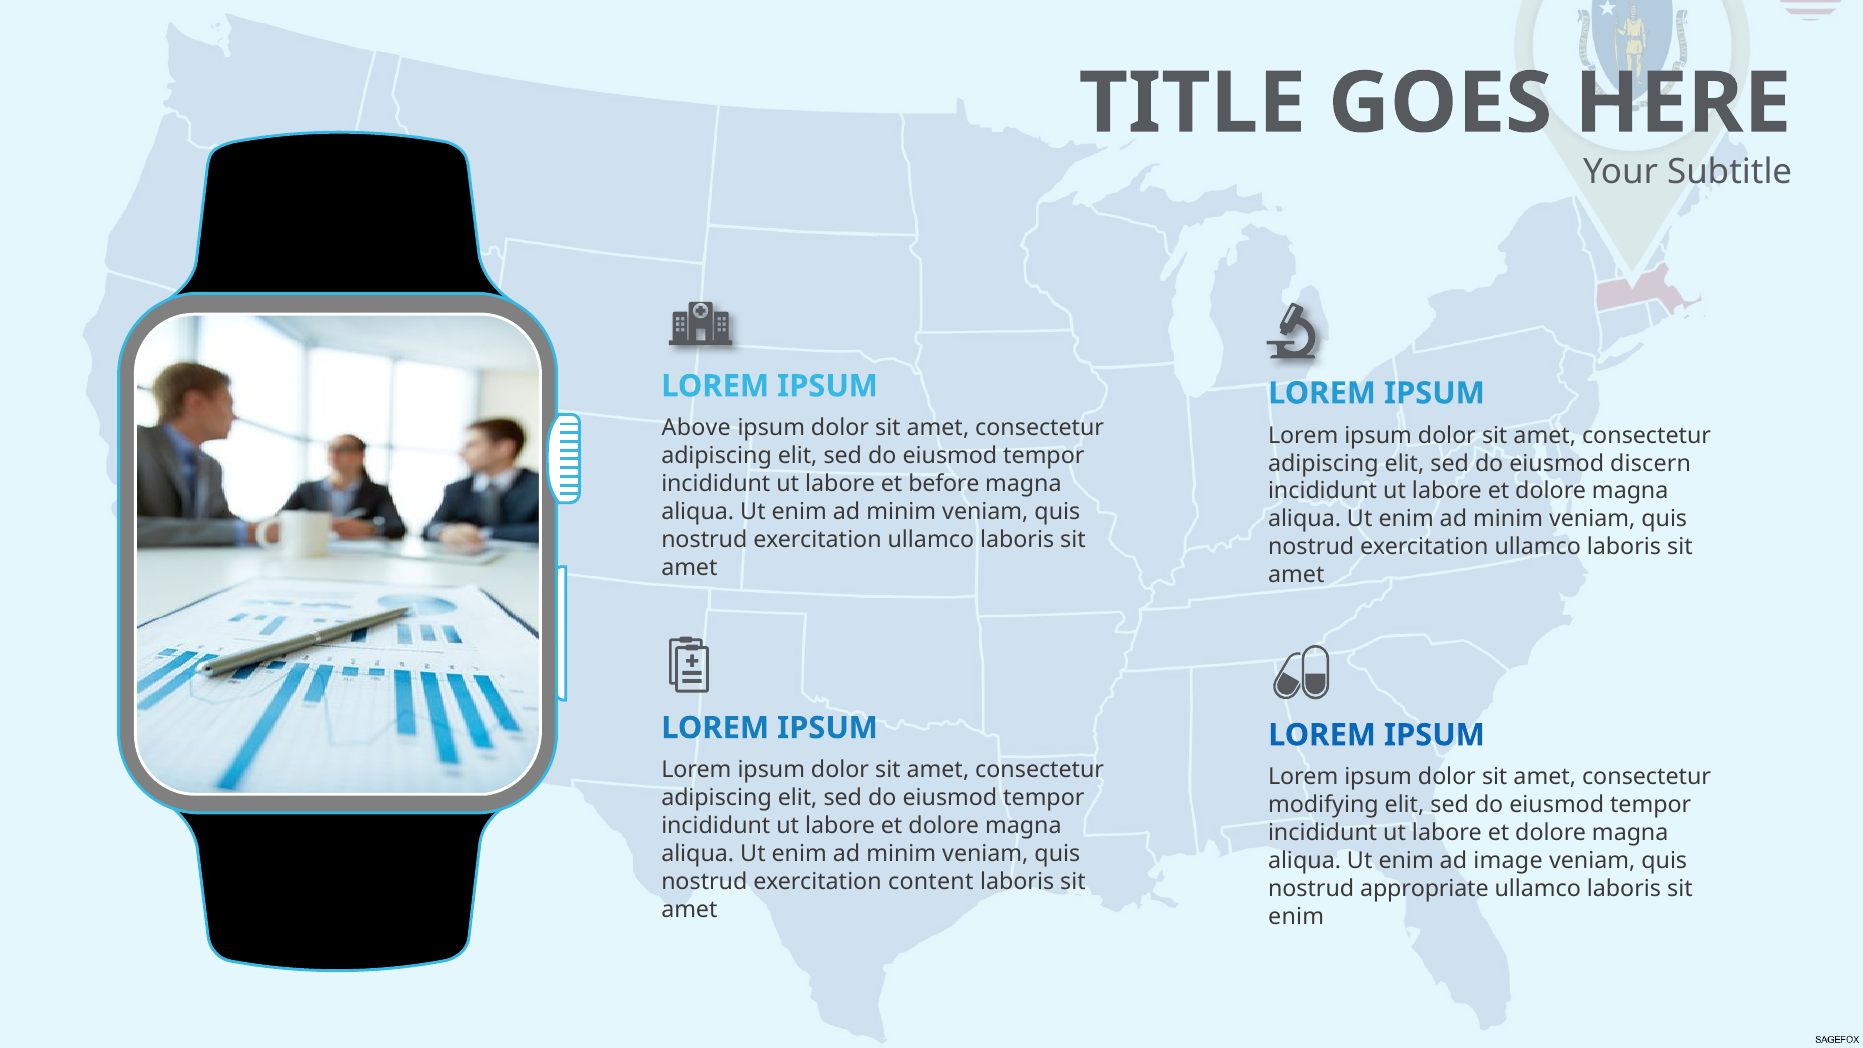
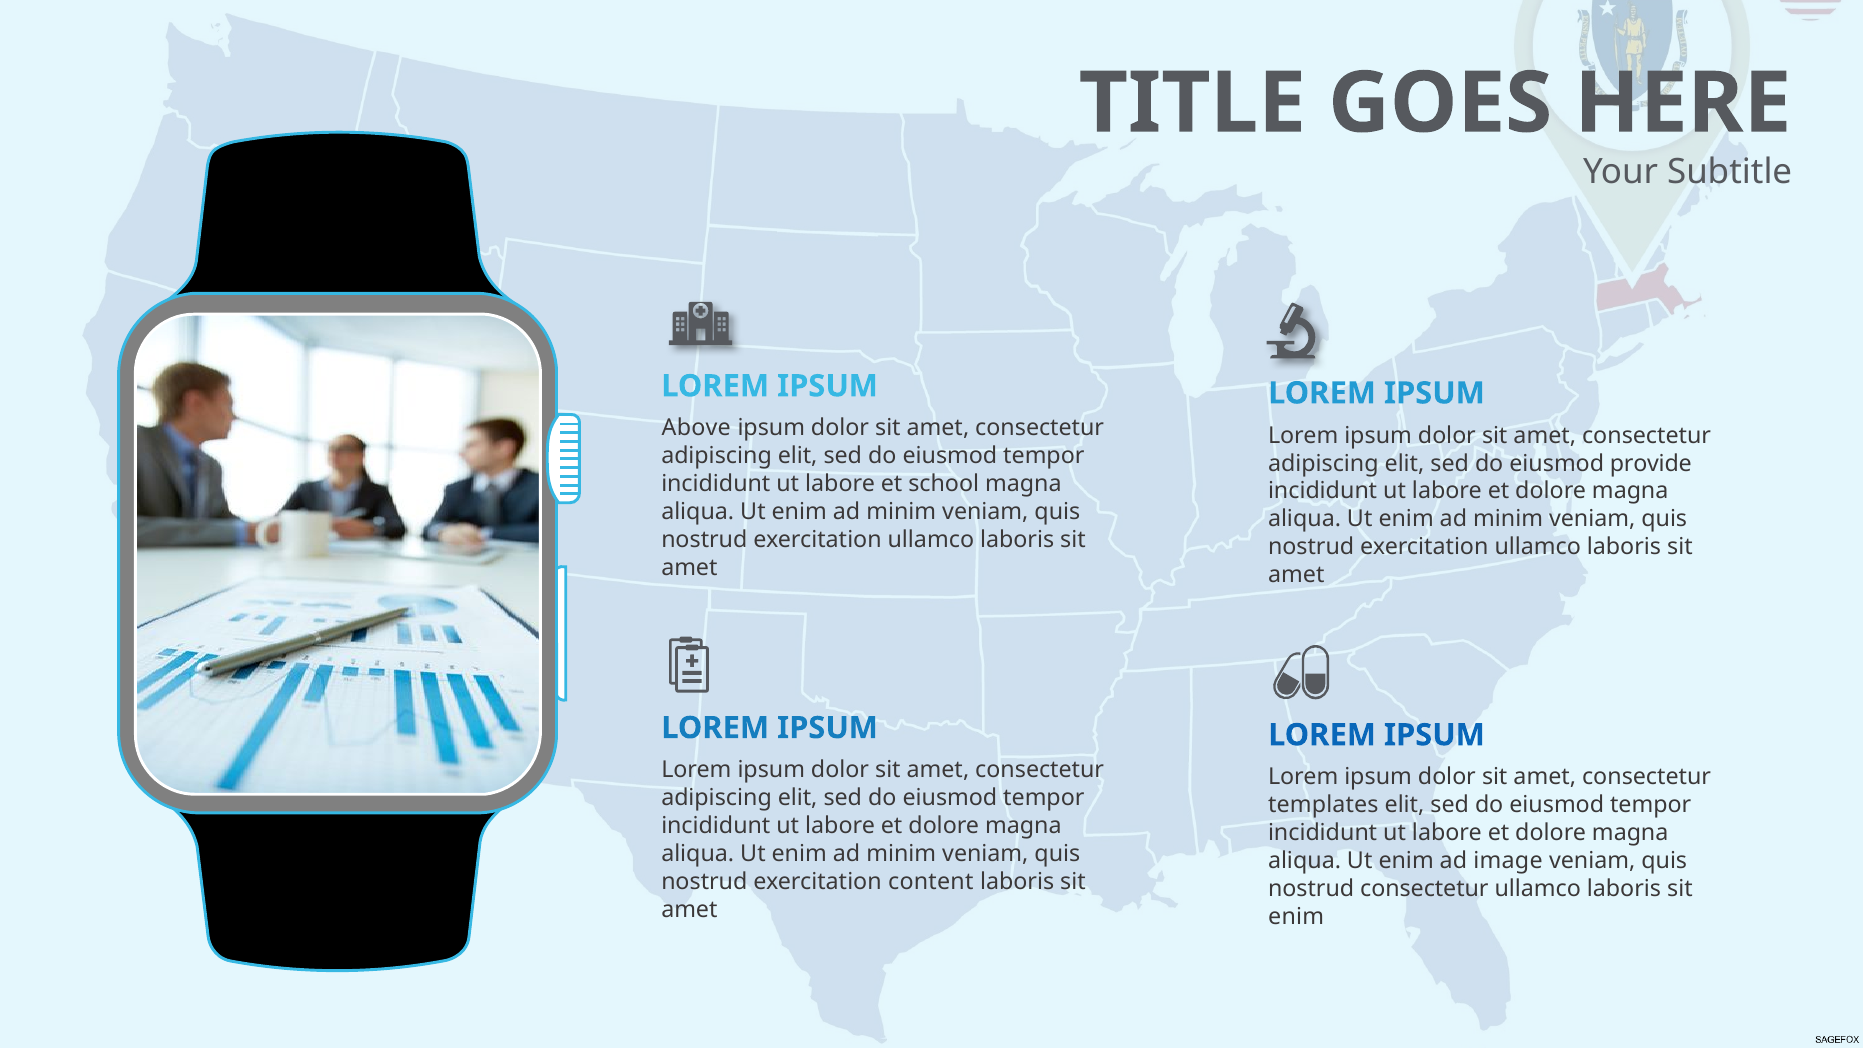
discern: discern -> provide
before: before -> school
modifying: modifying -> templates
nostrud appropriate: appropriate -> consectetur
